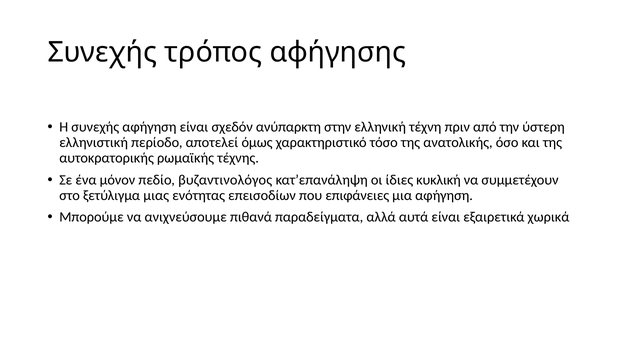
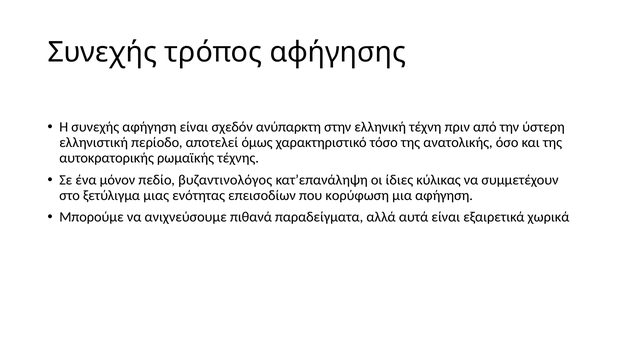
κυκλική: κυκλική -> κύλικας
επιφάνειες: επιφάνειες -> κορύφωση
